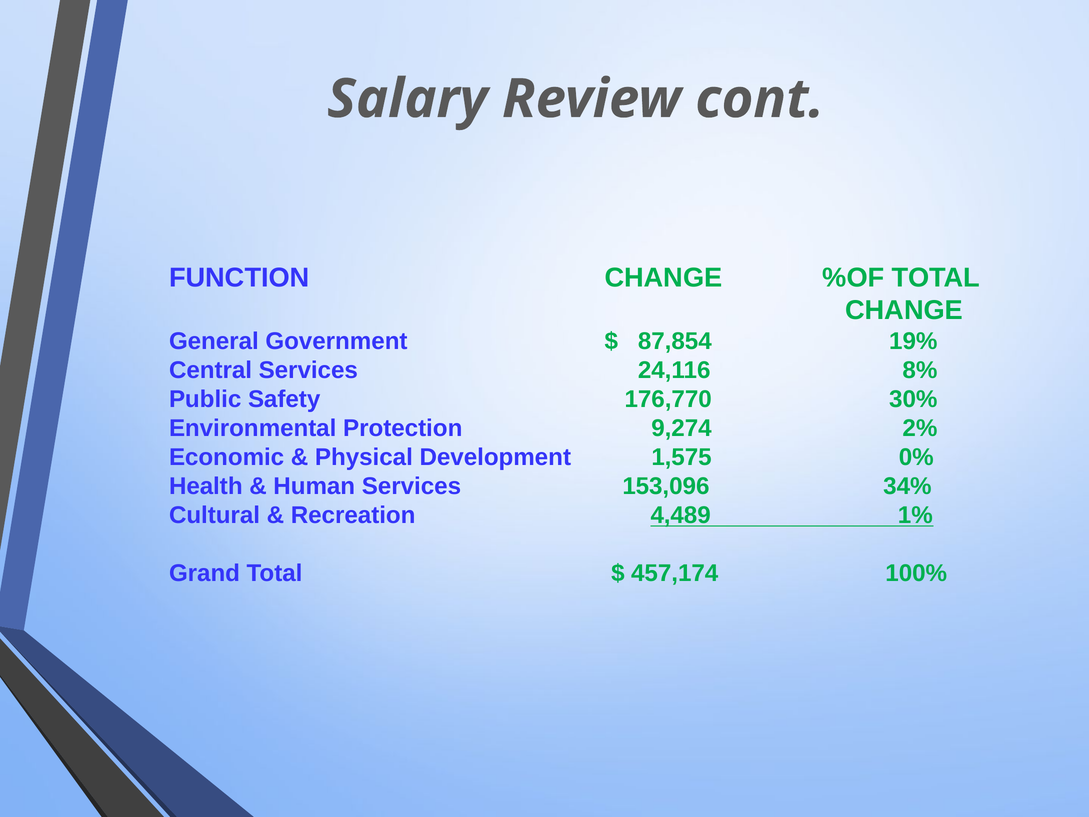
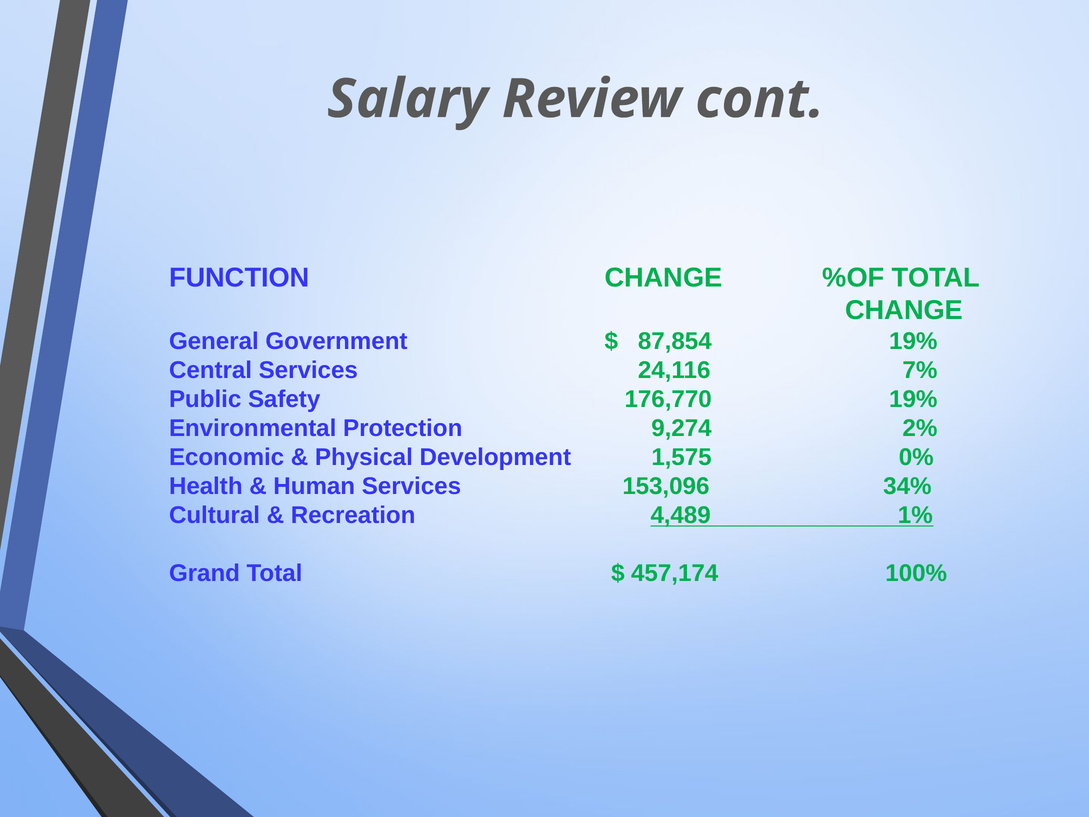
8%: 8% -> 7%
176,770 30%: 30% -> 19%
